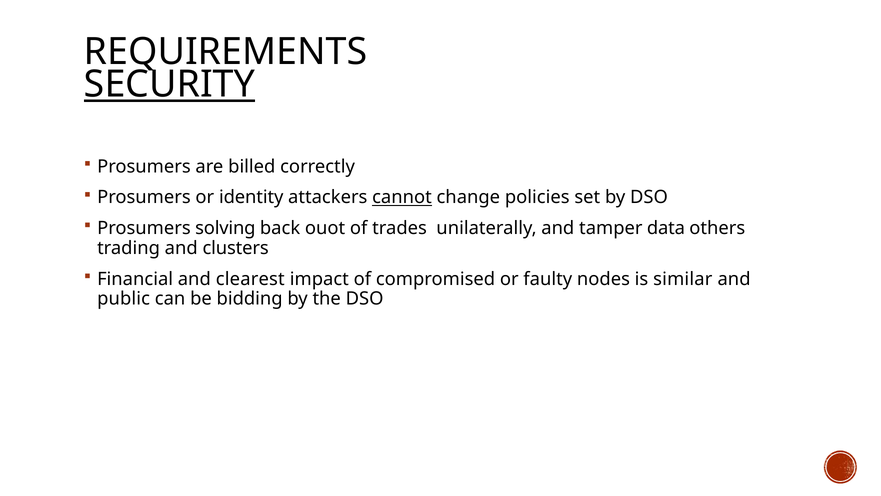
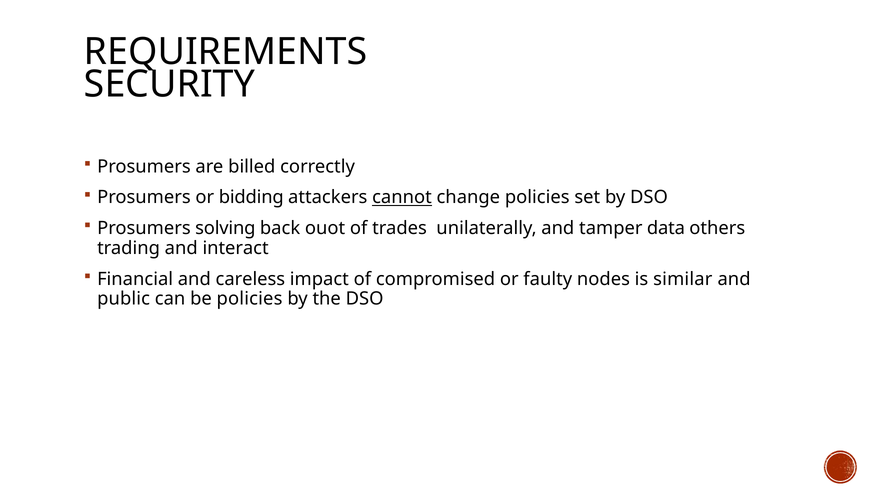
SECURITY underline: present -> none
identity: identity -> bidding
clusters: clusters -> interact
clearest: clearest -> careless
be bidding: bidding -> policies
